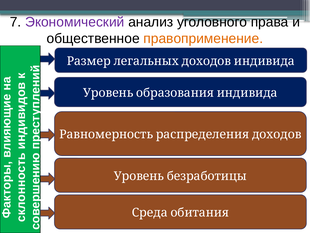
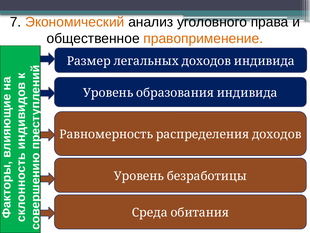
Экономический colour: purple -> orange
